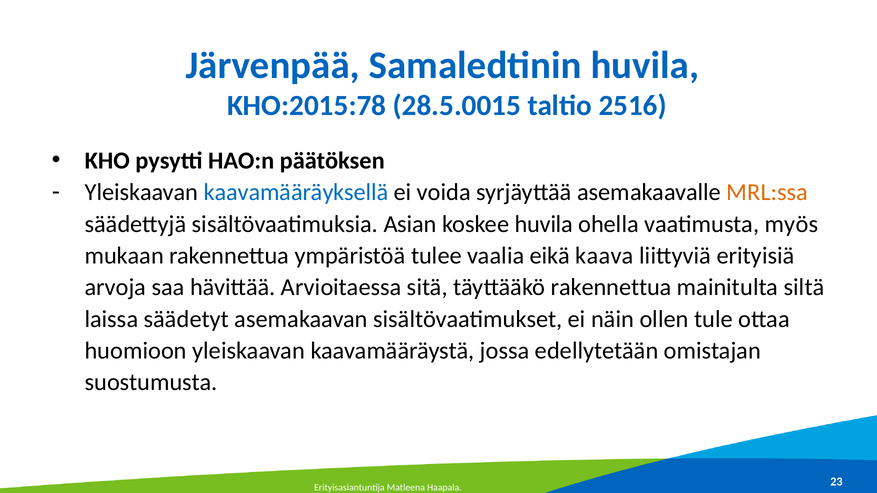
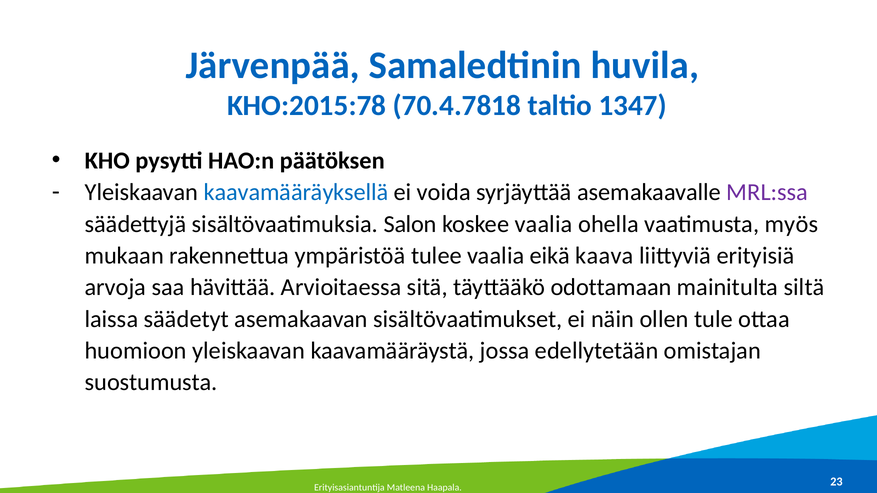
28.5.0015: 28.5.0015 -> 70.4.7818
2516: 2516 -> 1347
MRL:ssa colour: orange -> purple
Asian: Asian -> Salon
koskee huvila: huvila -> vaalia
täyttääkö rakennettua: rakennettua -> odottamaan
